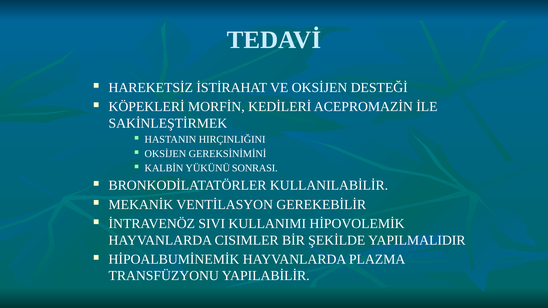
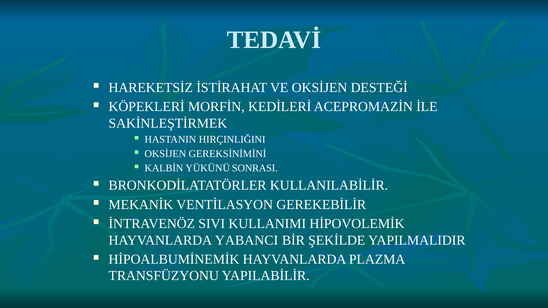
CISIMLER: CISIMLER -> YABANCI
